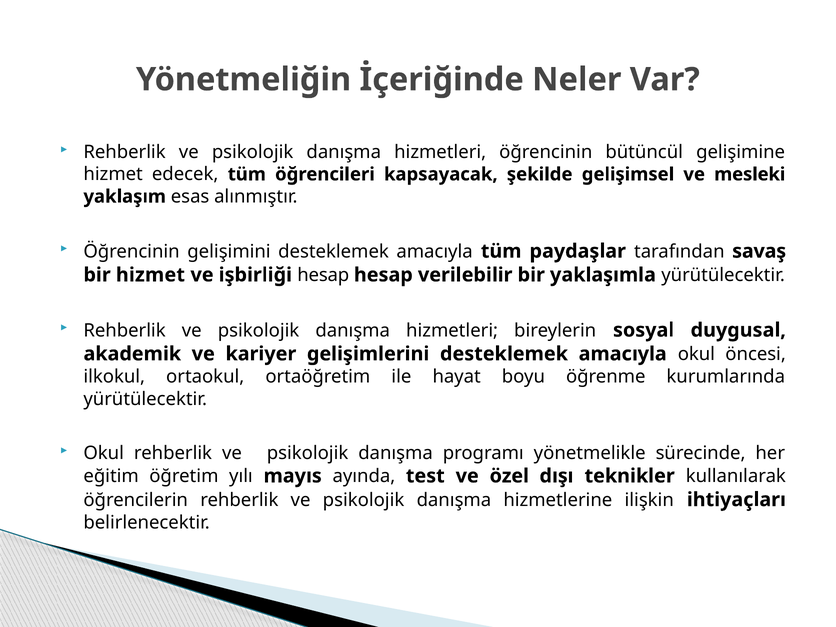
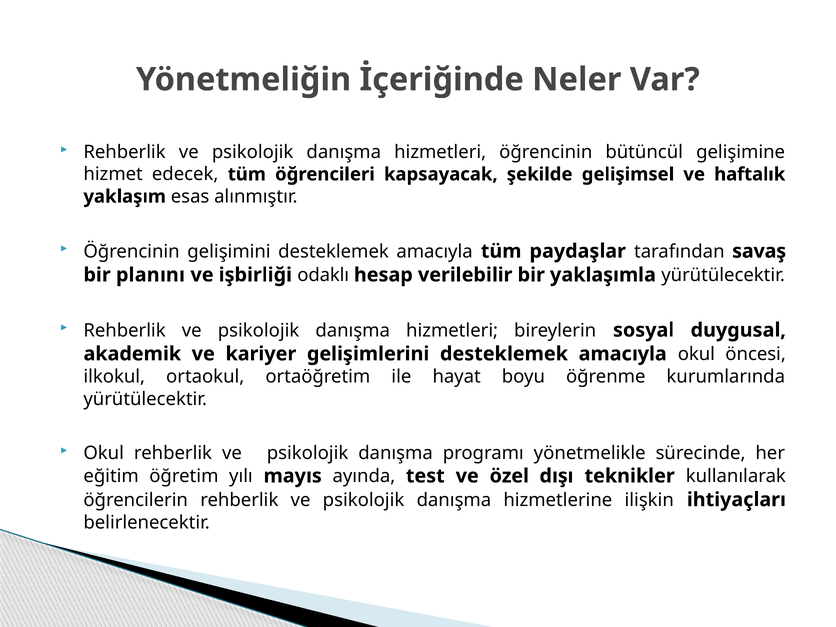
mesleki: mesleki -> haftalık
bir hizmet: hizmet -> planını
işbirliği hesap: hesap -> odaklı
